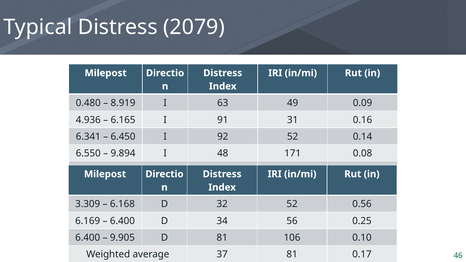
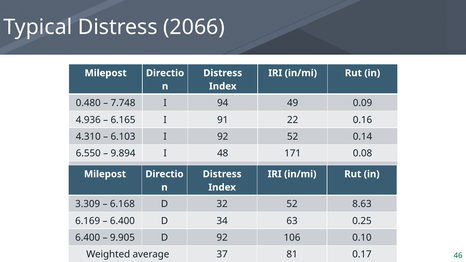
2079: 2079 -> 2066
8.919: 8.919 -> 7.748
I 63: 63 -> 94
31: 31 -> 22
6.341: 6.341 -> 4.310
6.450: 6.450 -> 6.103
0.56: 0.56 -> 8.63
56: 56 -> 63
D 81: 81 -> 92
